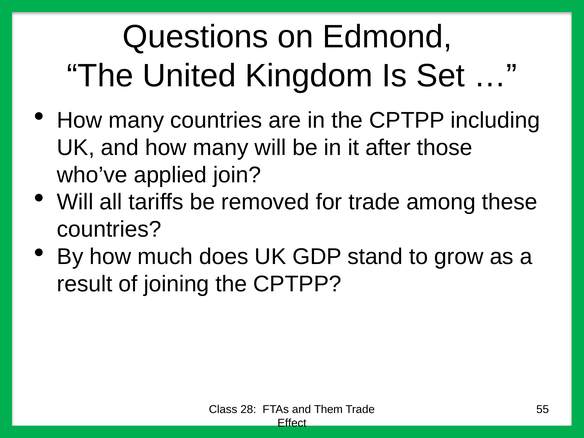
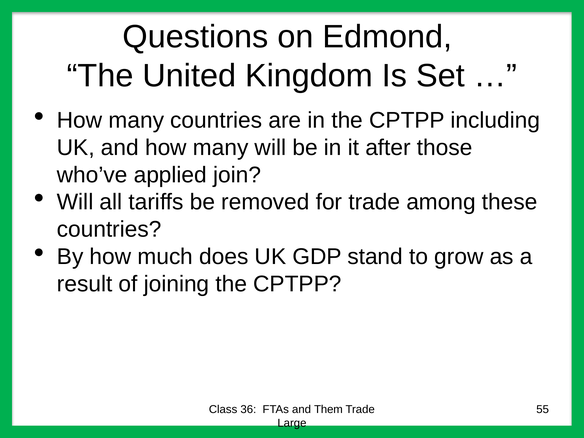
28: 28 -> 36
Effect: Effect -> Large
